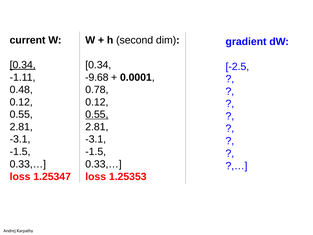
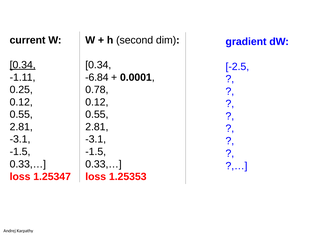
-9.68: -9.68 -> -6.84
0.48: 0.48 -> 0.25
0.55 at (97, 114) underline: present -> none
